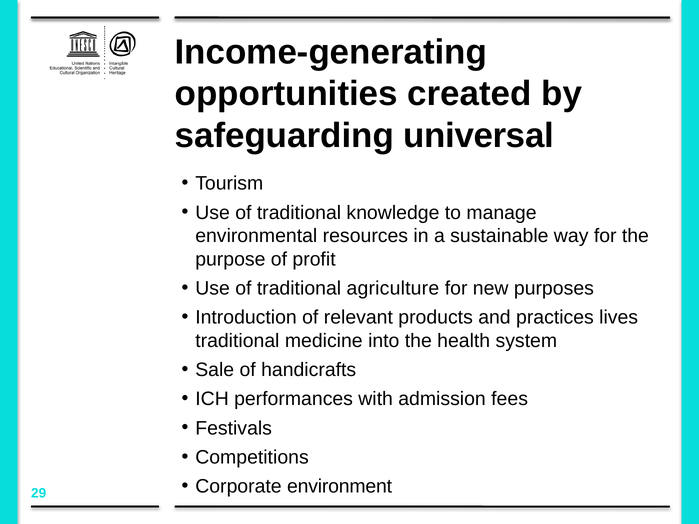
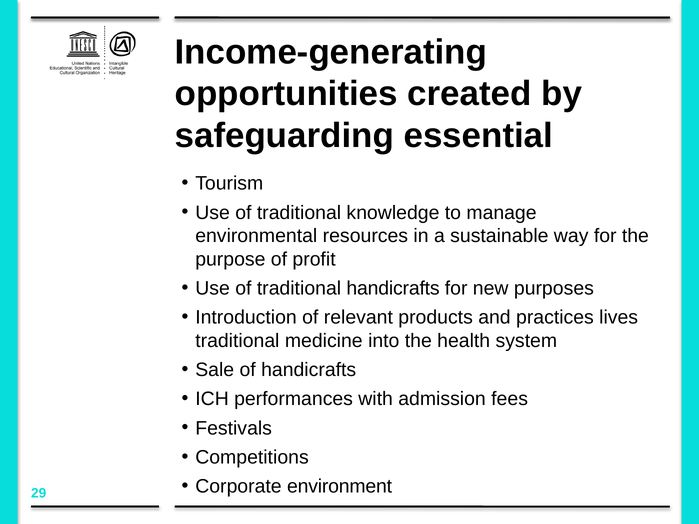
universal: universal -> essential
traditional agriculture: agriculture -> handicrafts
